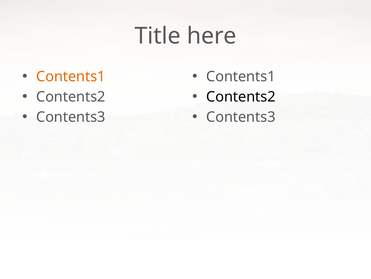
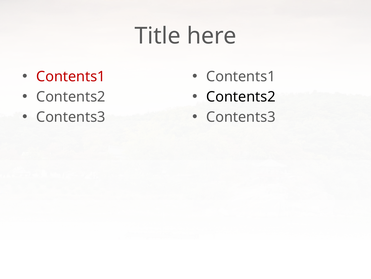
Contents1 at (71, 76) colour: orange -> red
